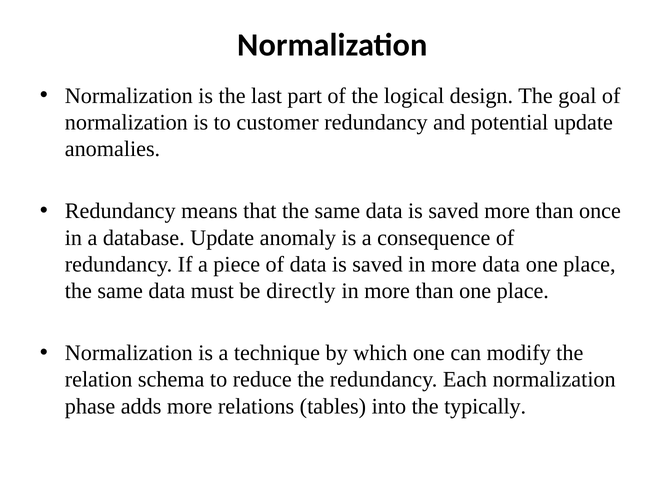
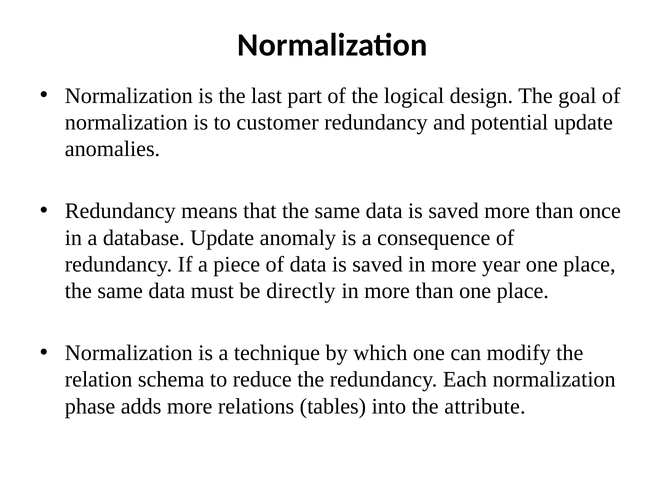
more data: data -> year
typically: typically -> attribute
